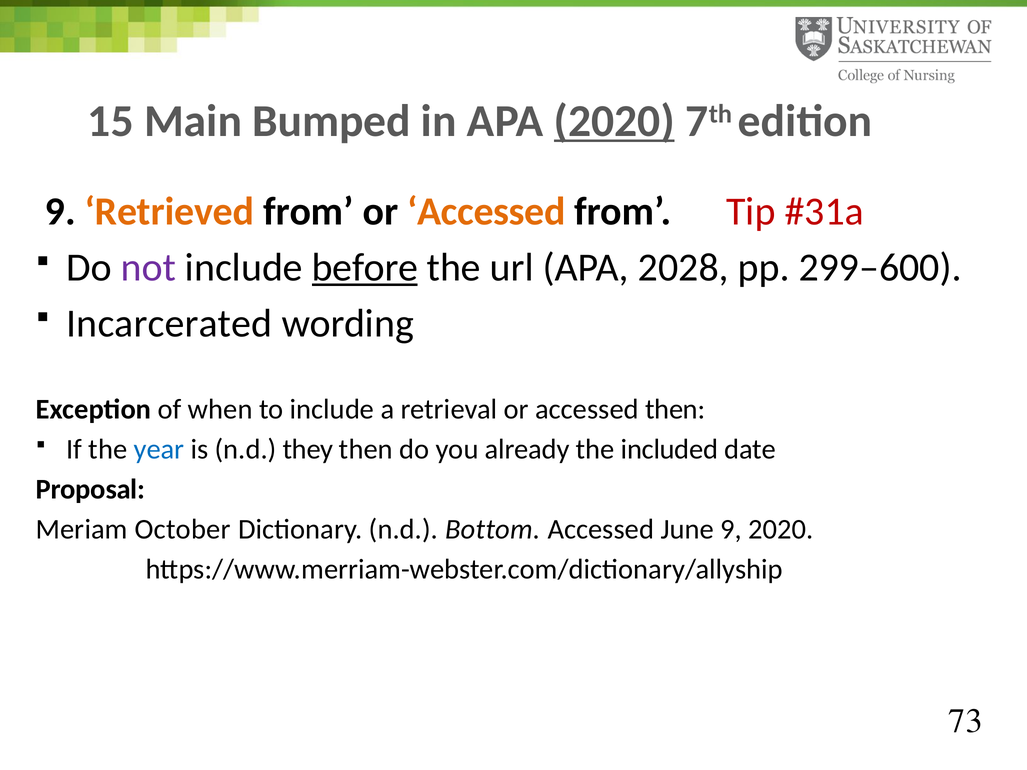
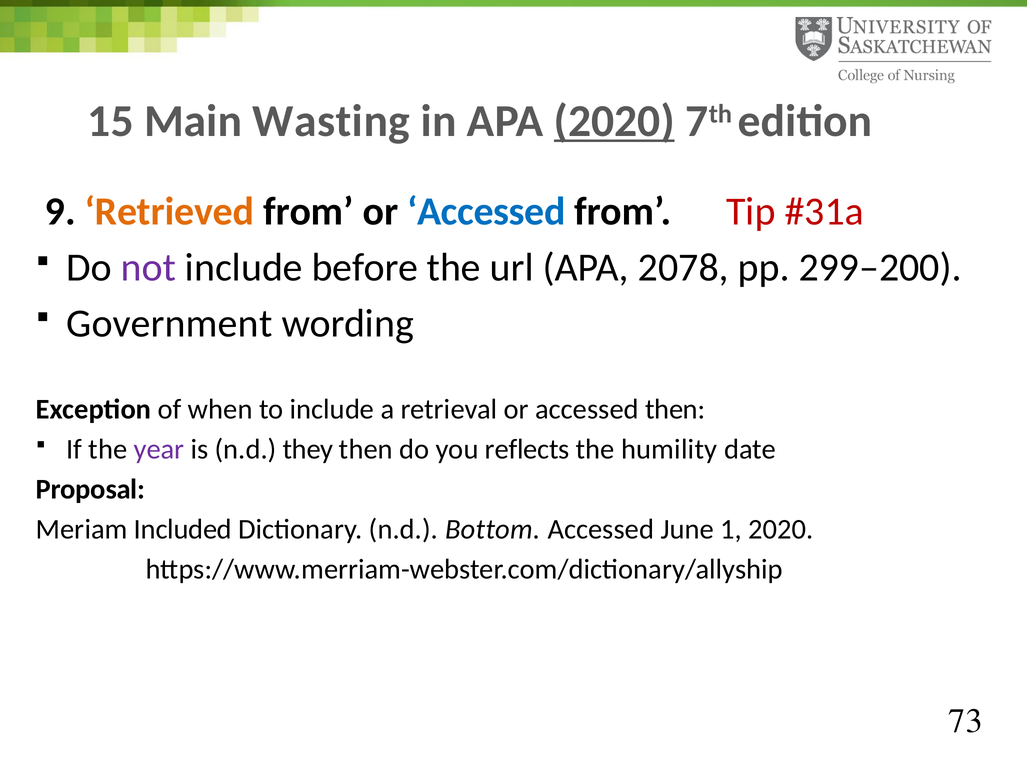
Bumped: Bumped -> Wasting
Accessed at (486, 212) colour: orange -> blue
before underline: present -> none
2028: 2028 -> 2078
299–600: 299–600 -> 299–200
Incarcerated: Incarcerated -> Government
year colour: blue -> purple
already: already -> reflects
included: included -> humility
October: October -> Included
June 9: 9 -> 1
